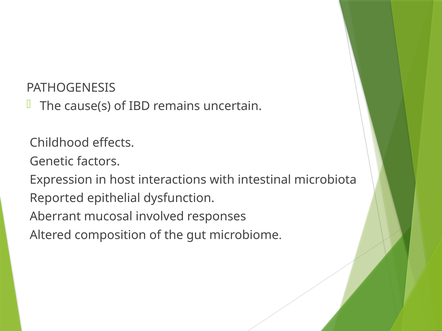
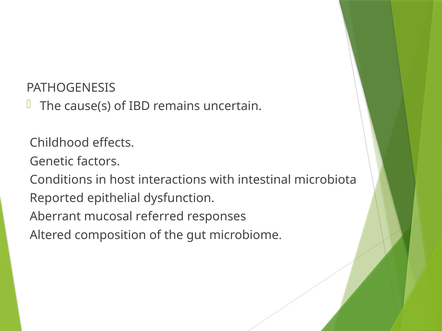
Expression: Expression -> Conditions
involved: involved -> referred
